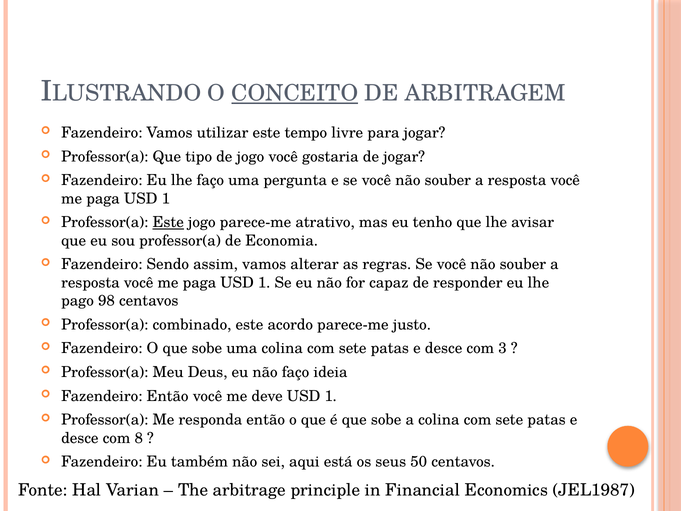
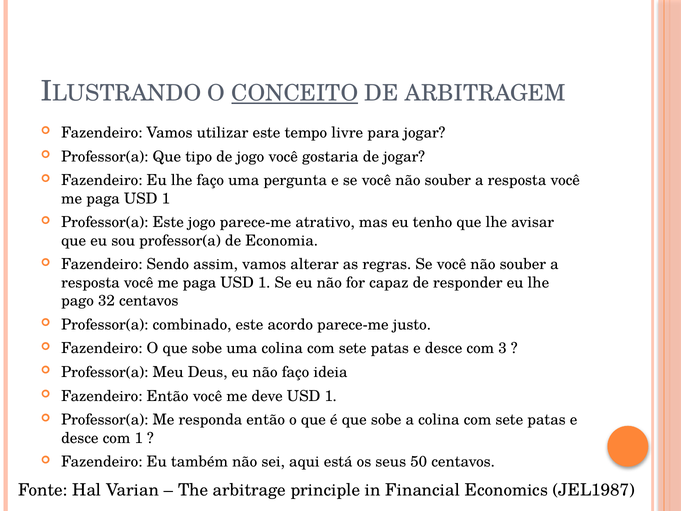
Este at (168, 222) underline: present -> none
98: 98 -> 32
com 8: 8 -> 1
